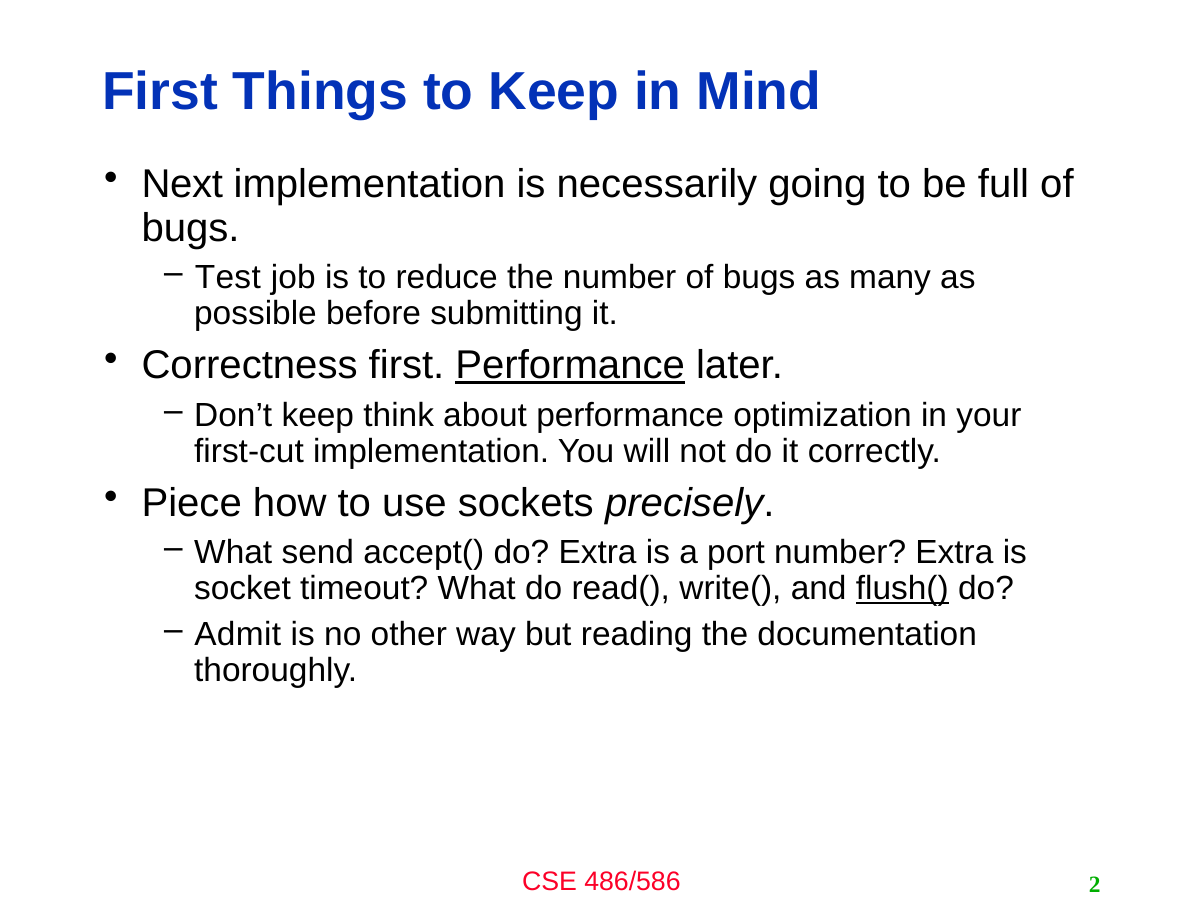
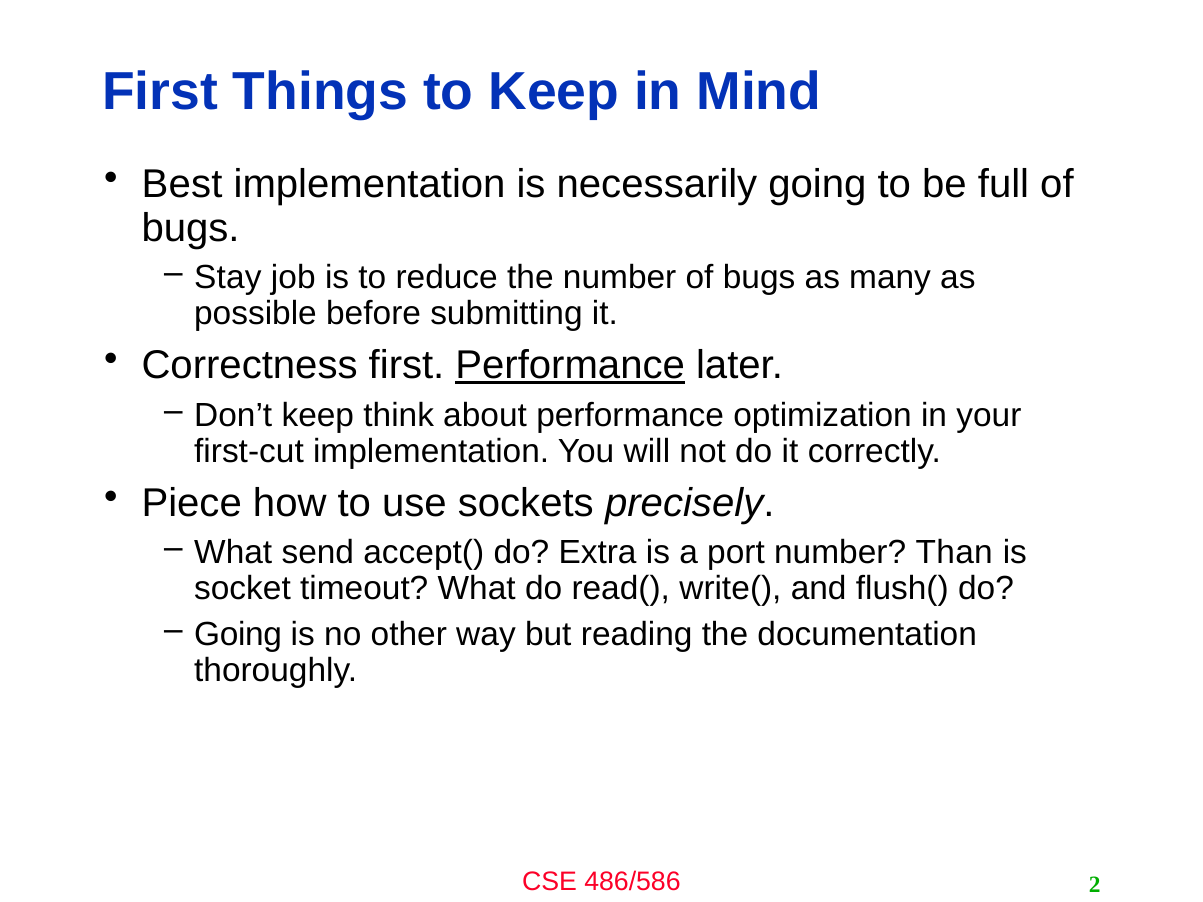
Next: Next -> Best
Test: Test -> Stay
number Extra: Extra -> Than
flush( underline: present -> none
Admit at (238, 635): Admit -> Going
